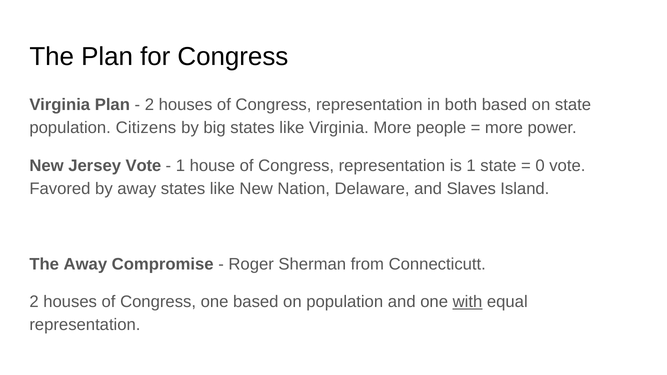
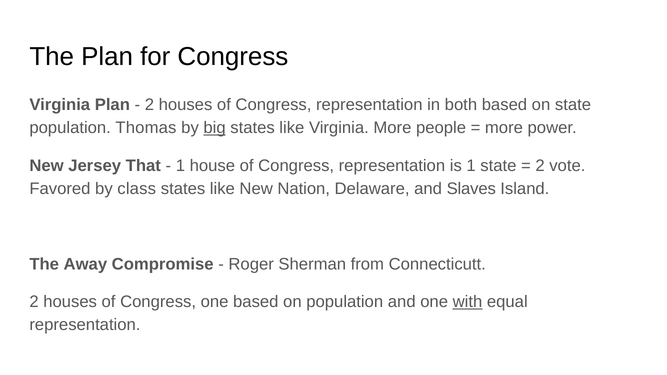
Citizens: Citizens -> Thomas
big underline: none -> present
Jersey Vote: Vote -> That
0 at (540, 166): 0 -> 2
by away: away -> class
